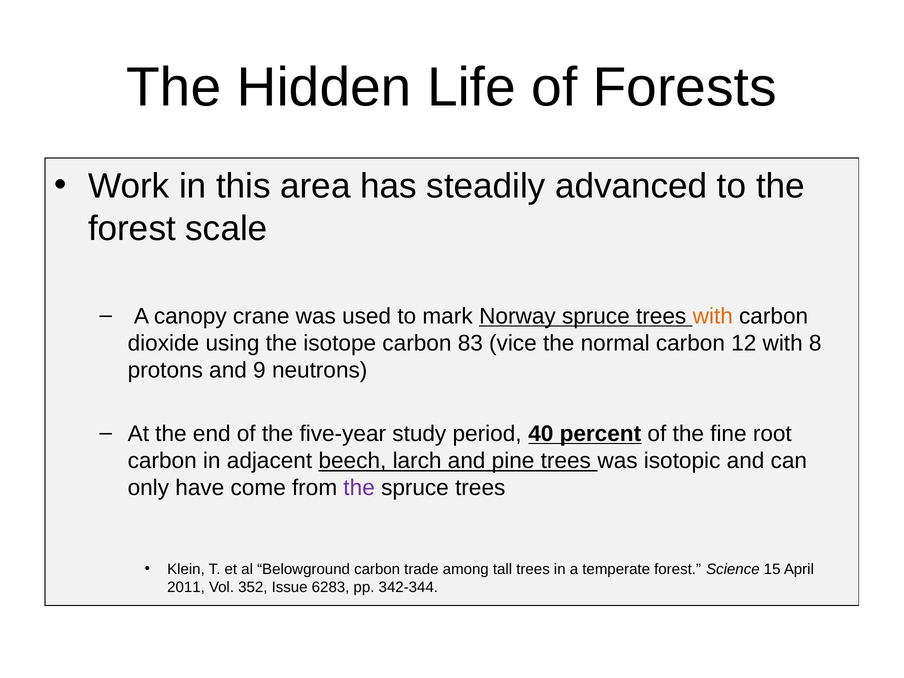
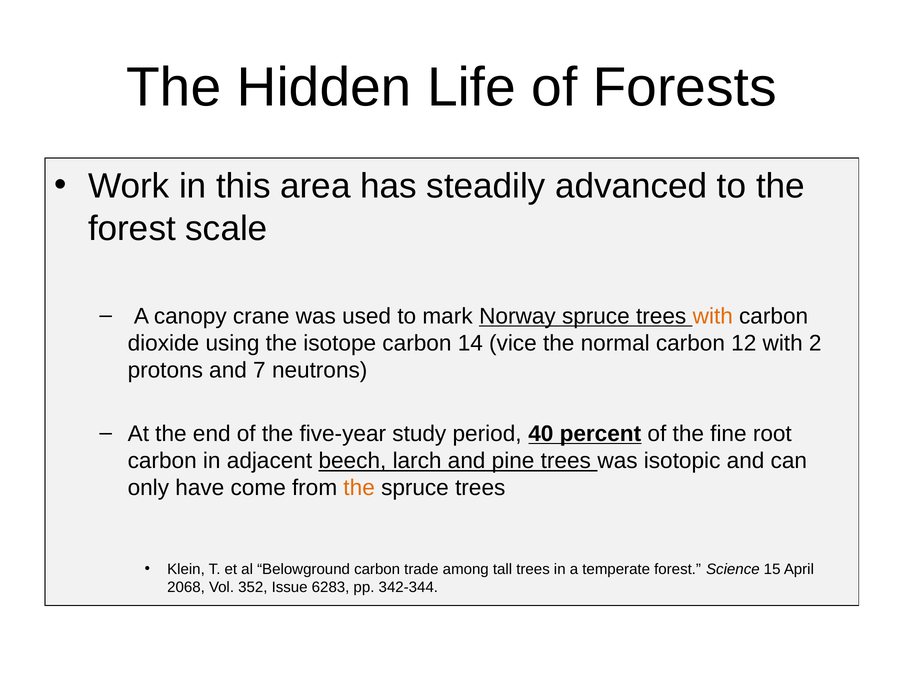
83: 83 -> 14
8: 8 -> 2
9: 9 -> 7
the at (359, 488) colour: purple -> orange
2011: 2011 -> 2068
